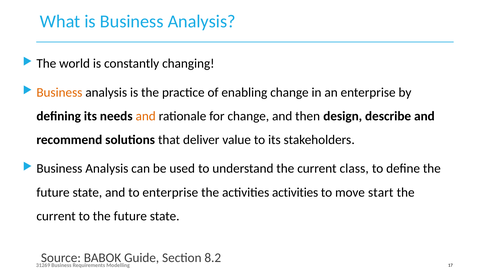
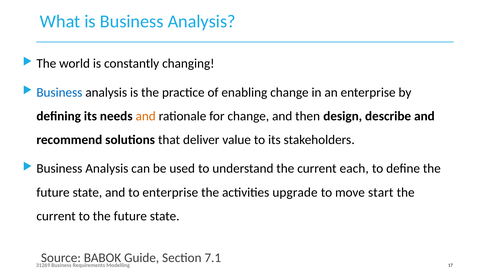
Business at (59, 92) colour: orange -> blue
class: class -> each
activities activities: activities -> upgrade
8.2: 8.2 -> 7.1
